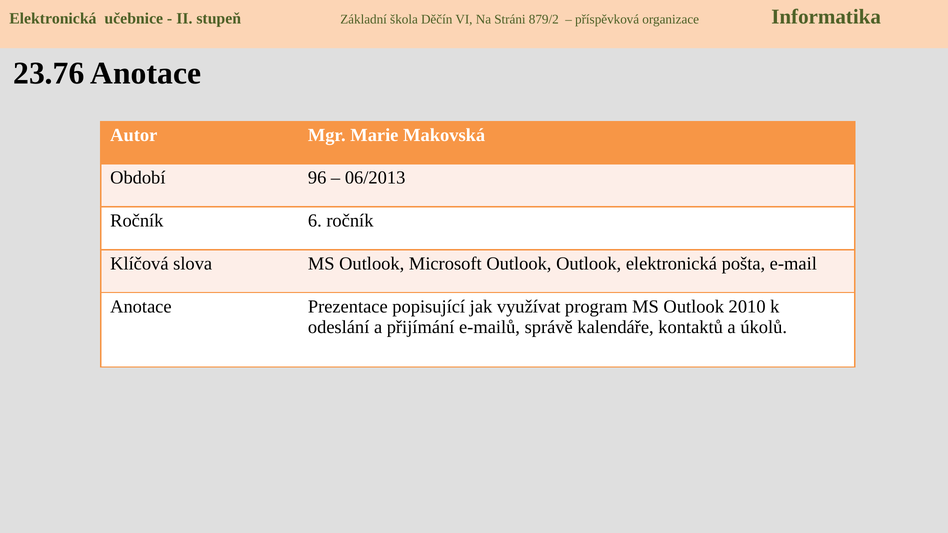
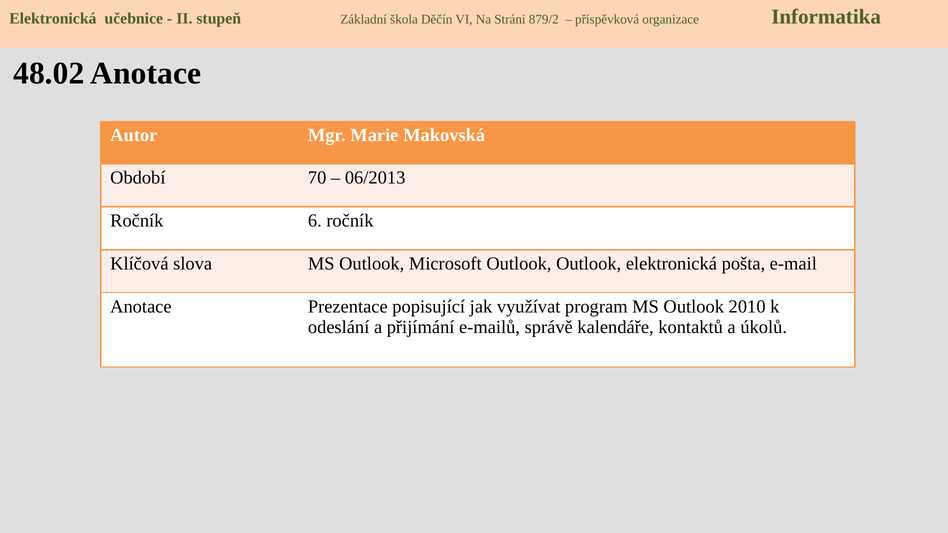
23.76: 23.76 -> 48.02
96: 96 -> 70
